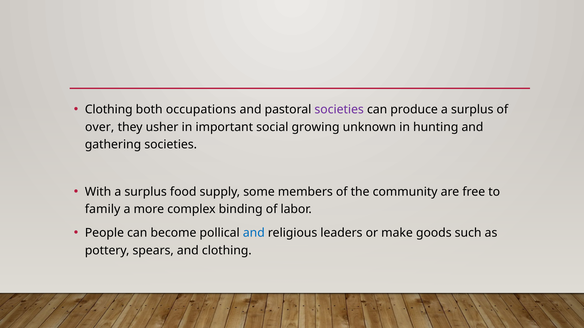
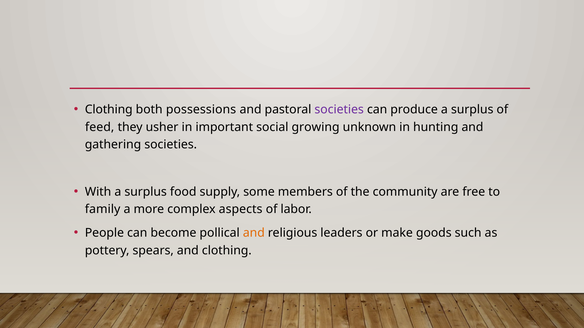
occupations: occupations -> possessions
over: over -> feed
binding: binding -> aspects
and at (254, 233) colour: blue -> orange
